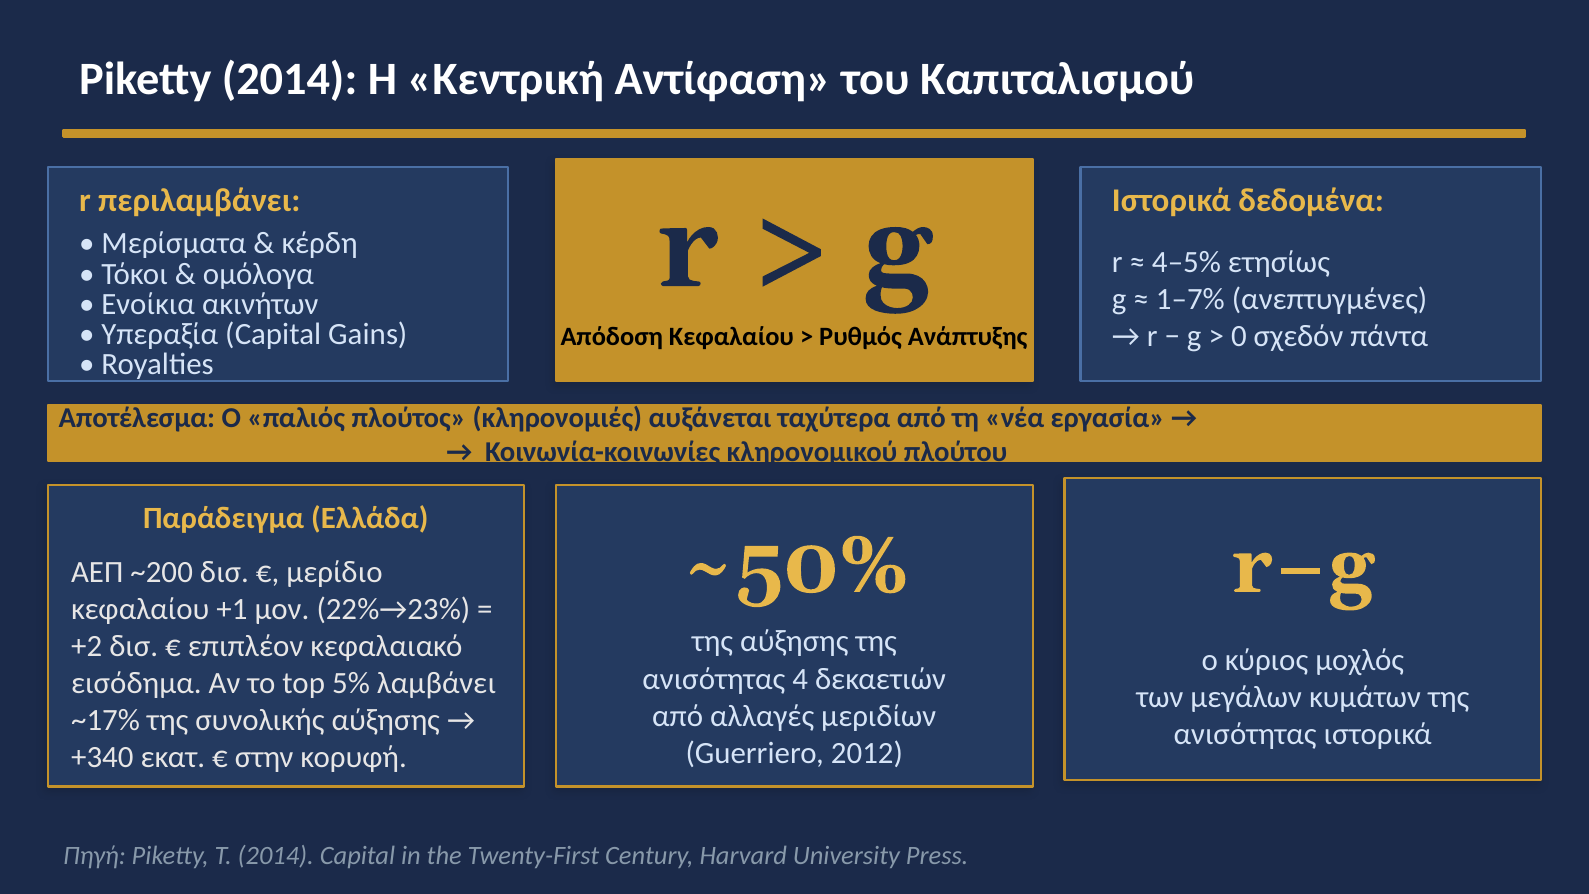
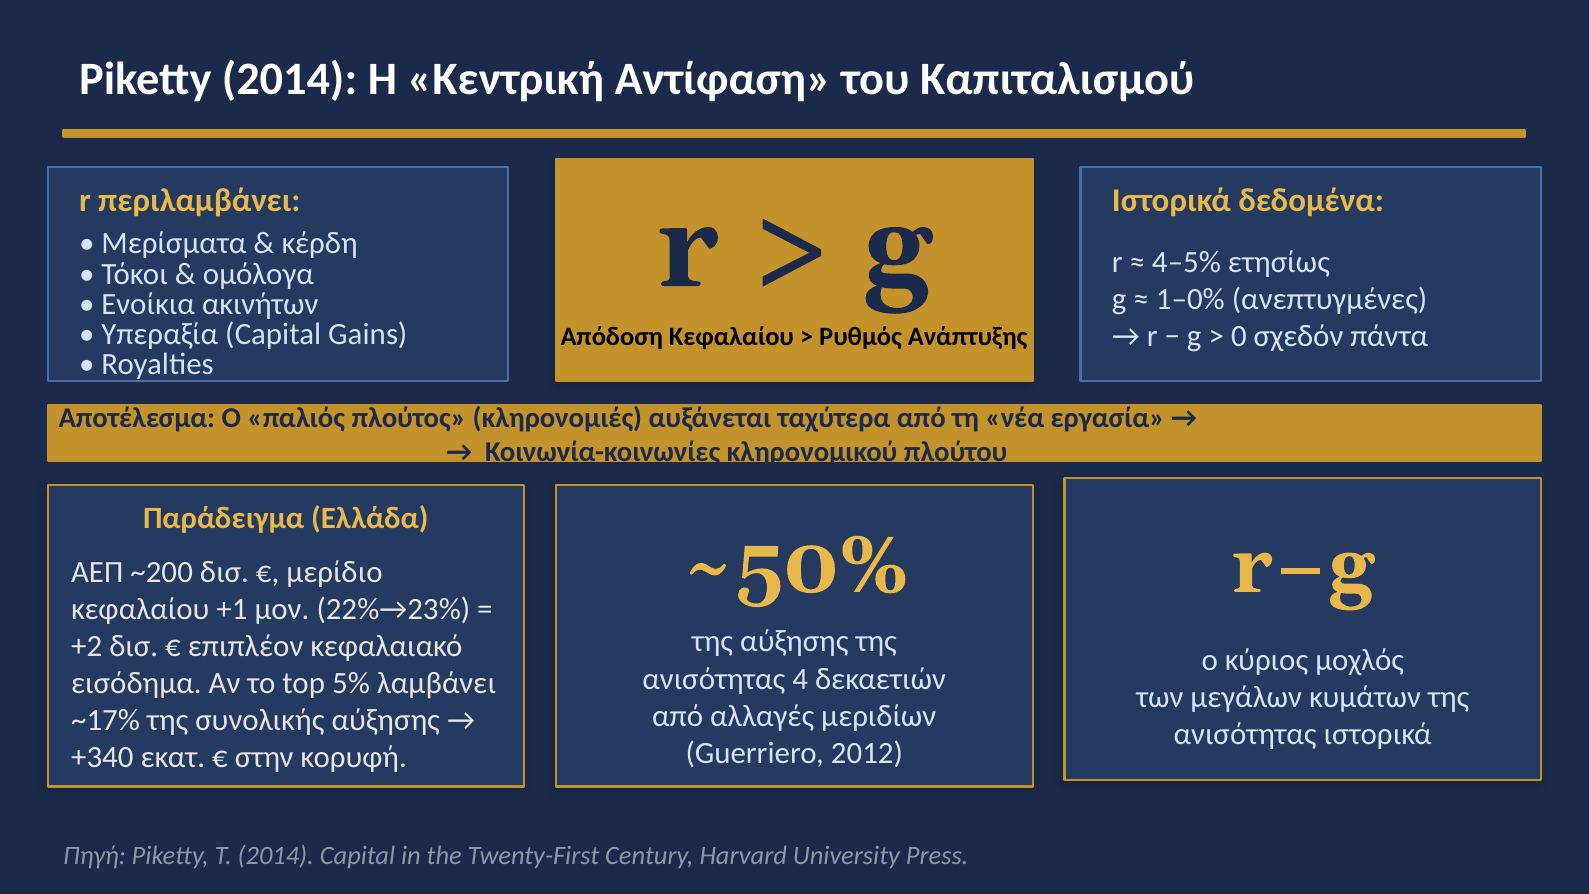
1–7%: 1–7% -> 1–0%
